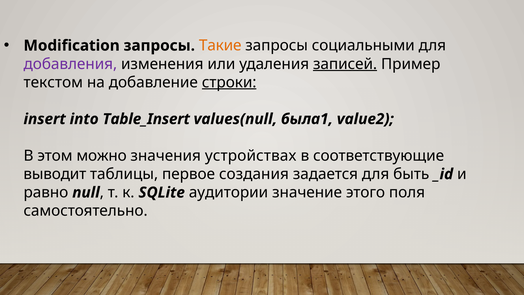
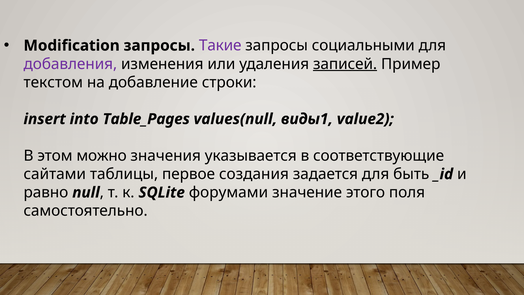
Такие colour: orange -> purple
строки underline: present -> none
Table_Insert: Table_Insert -> Table_Pages
была1: была1 -> виды1
устройствах: устройствах -> указывается
выводит: выводит -> сайтами
аудитории: аудитории -> форумами
